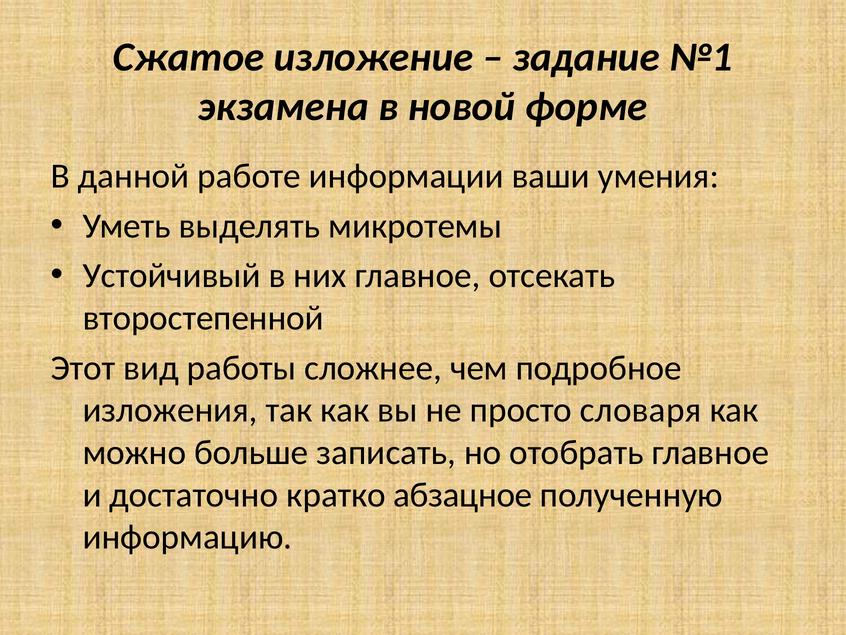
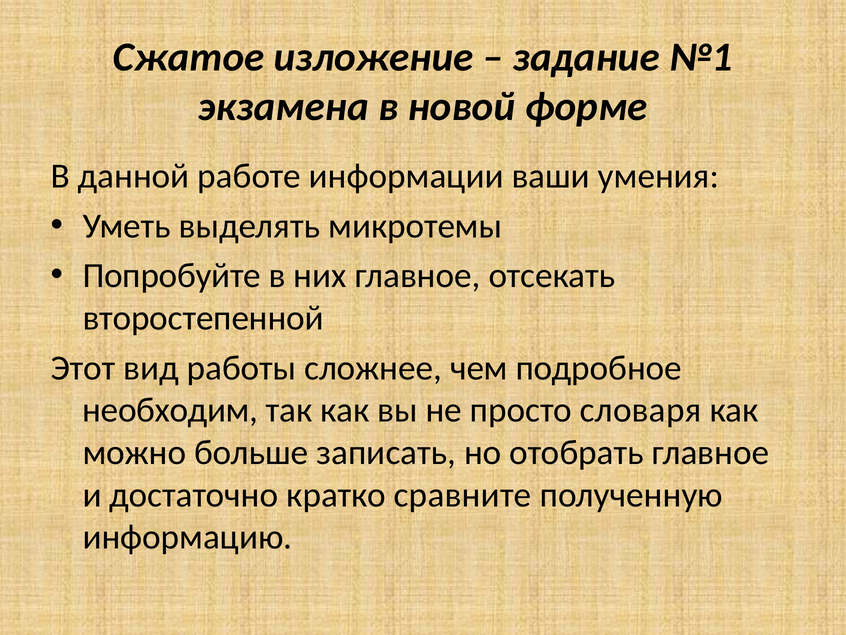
Устойчивый: Устойчивый -> Попробуйте
изложения: изложения -> необходим
абзацное: абзацное -> сравните
